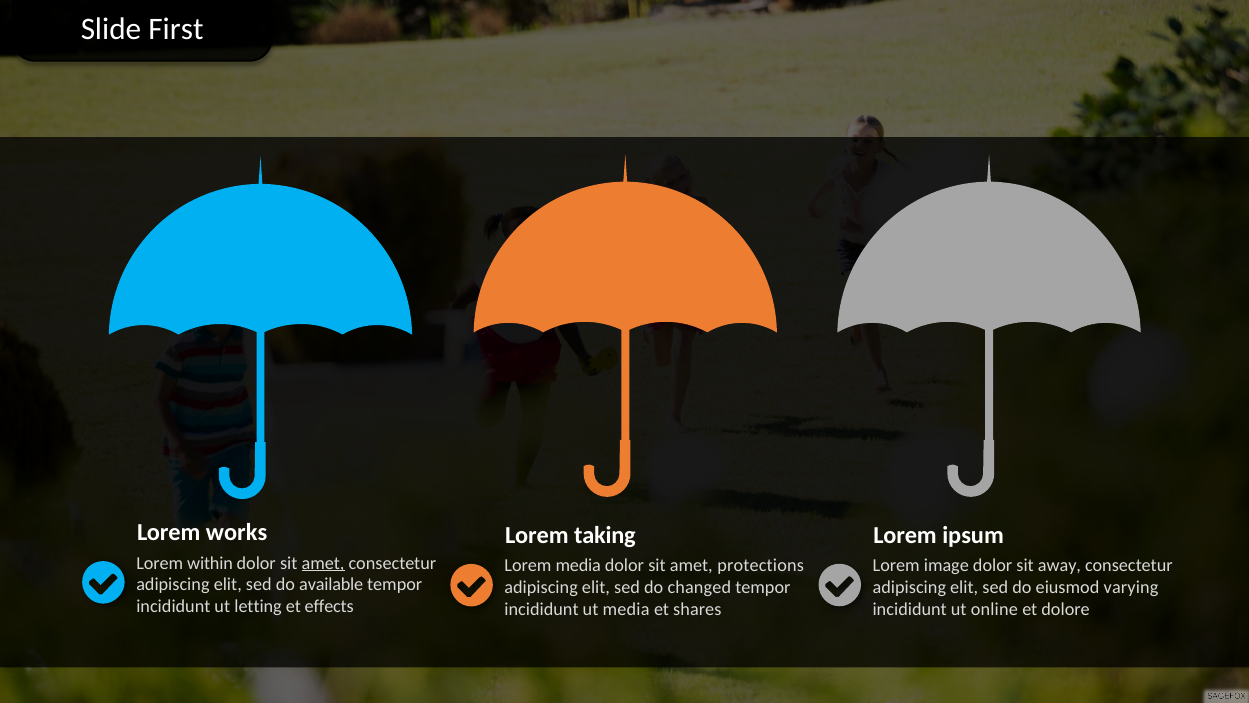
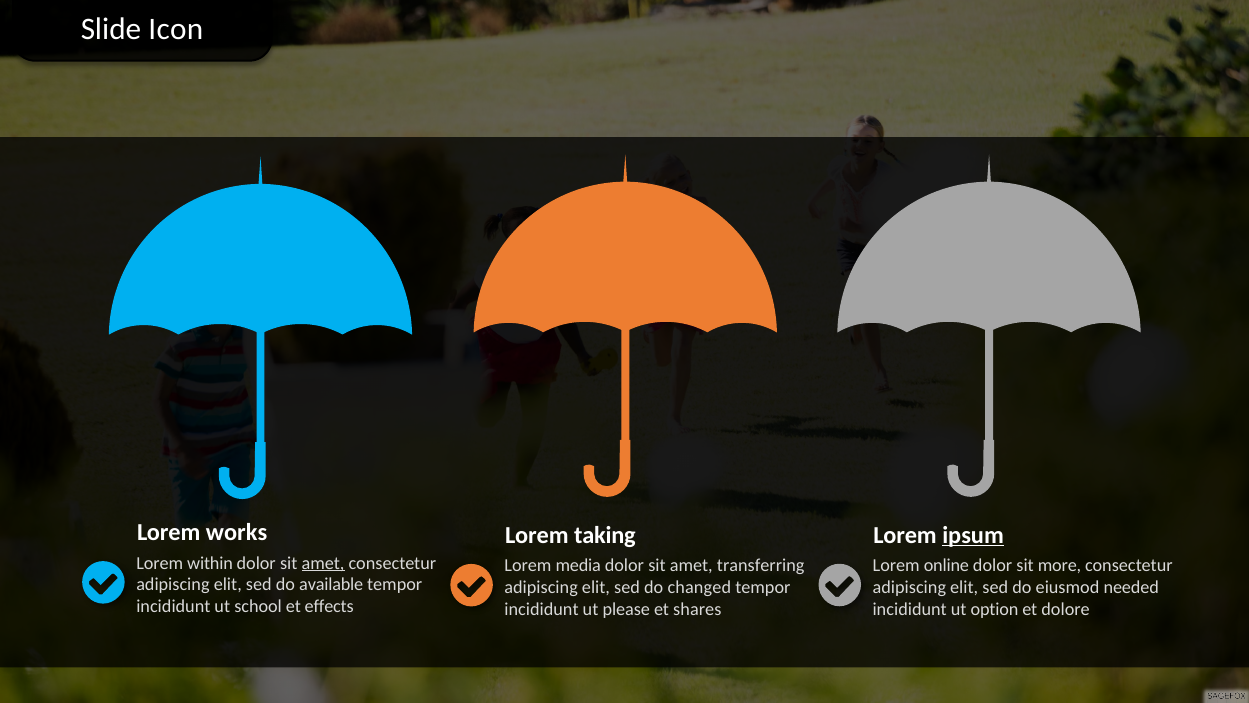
First: First -> Icon
ipsum underline: none -> present
image: image -> online
away: away -> more
protections: protections -> transferring
varying: varying -> needed
letting: letting -> school
online: online -> option
ut media: media -> please
